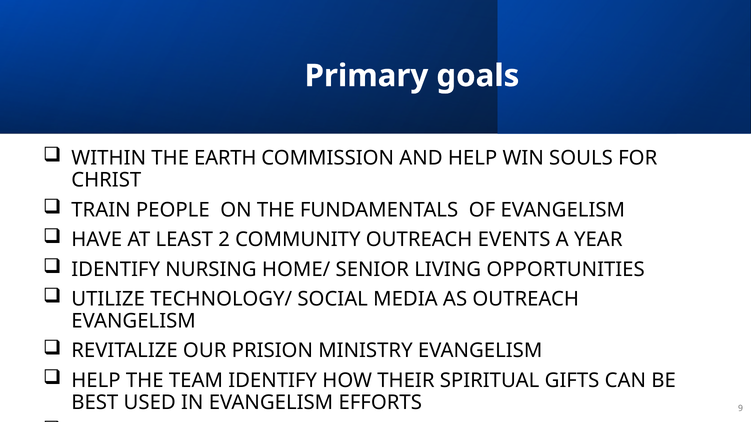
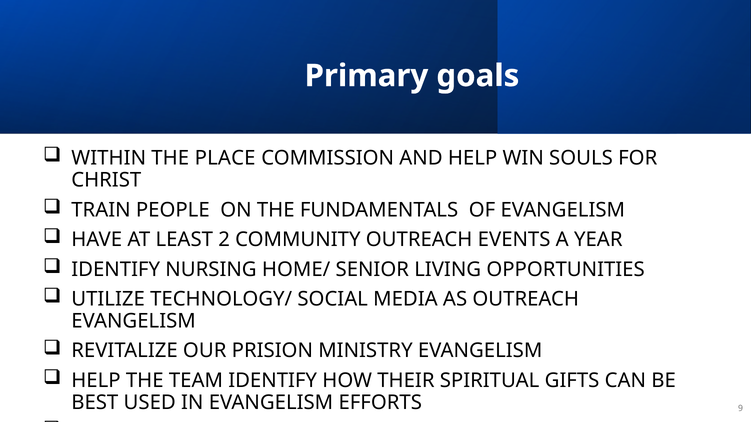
EARTH: EARTH -> PLACE
